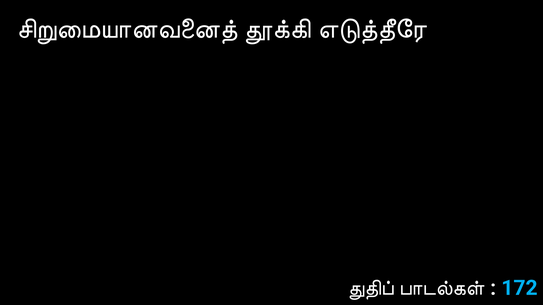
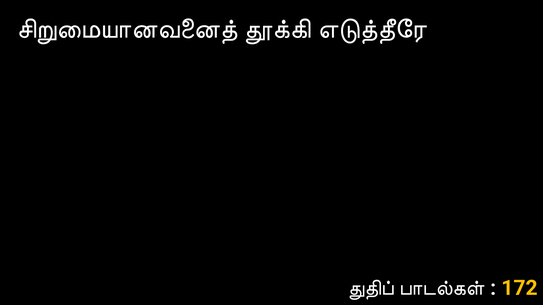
172 colour: light blue -> yellow
